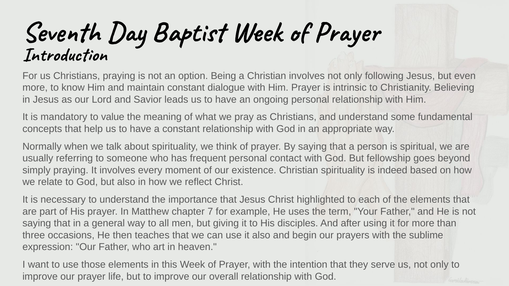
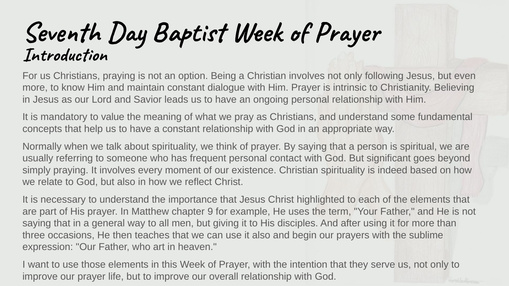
fellowship: fellowship -> significant
7: 7 -> 9
